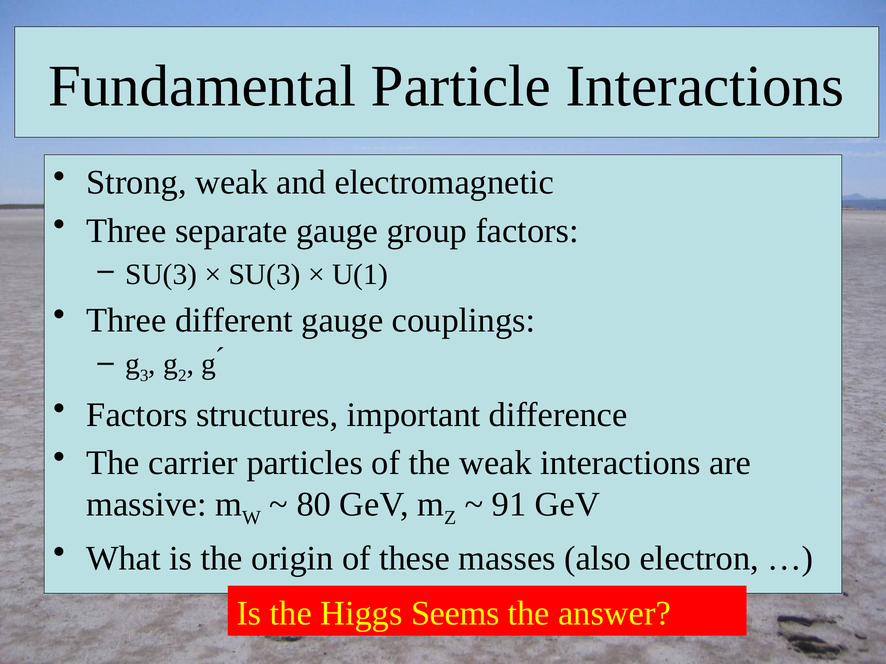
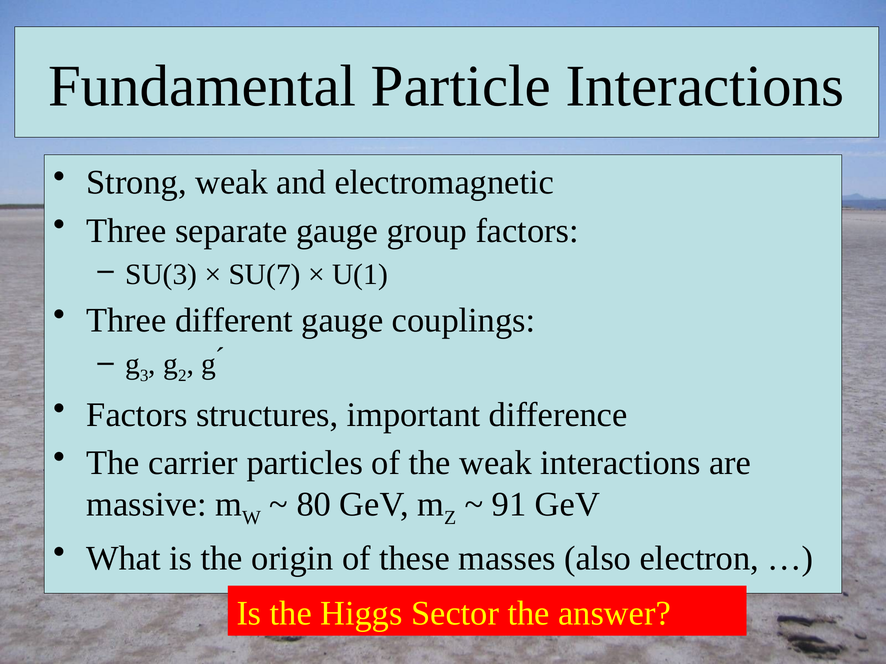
SU(3 at (265, 275): SU(3 -> SU(7
Seems: Seems -> Sector
